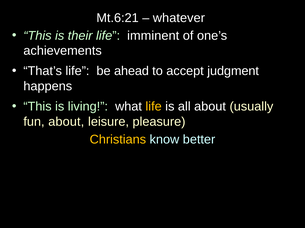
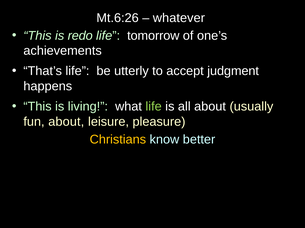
Mt.6:21: Mt.6:21 -> Mt.6:26
their: their -> redo
imminent: imminent -> tomorrow
ahead: ahead -> utterly
life at (154, 107) colour: yellow -> light green
